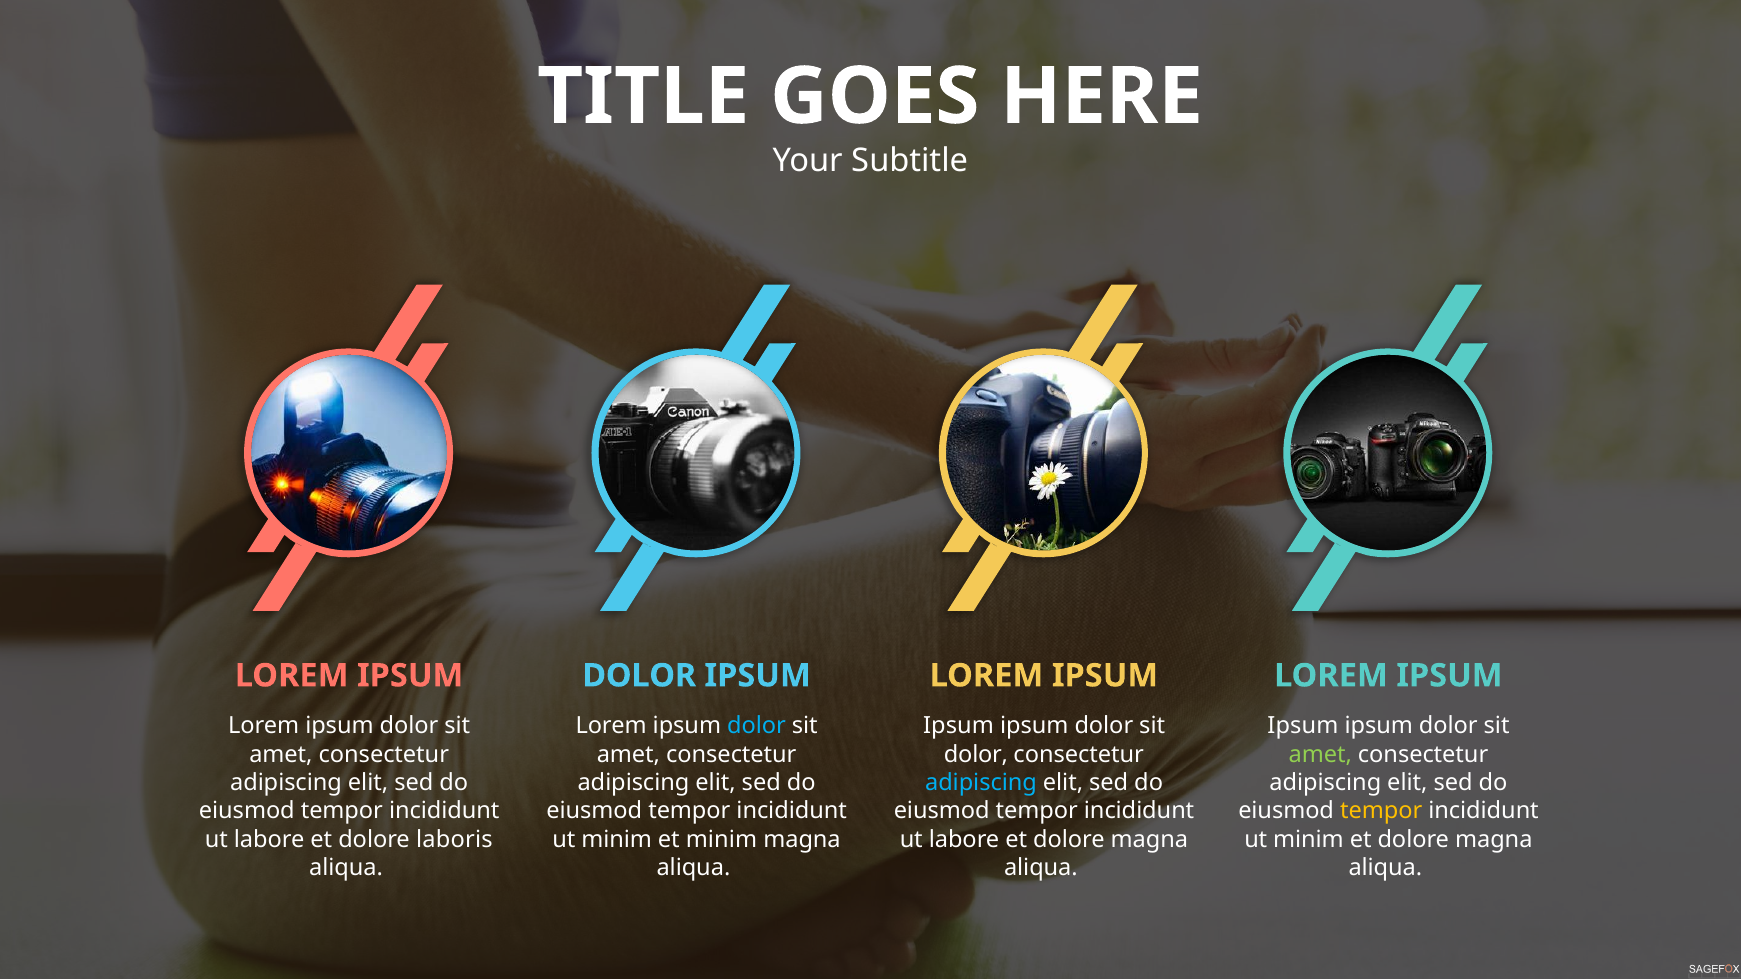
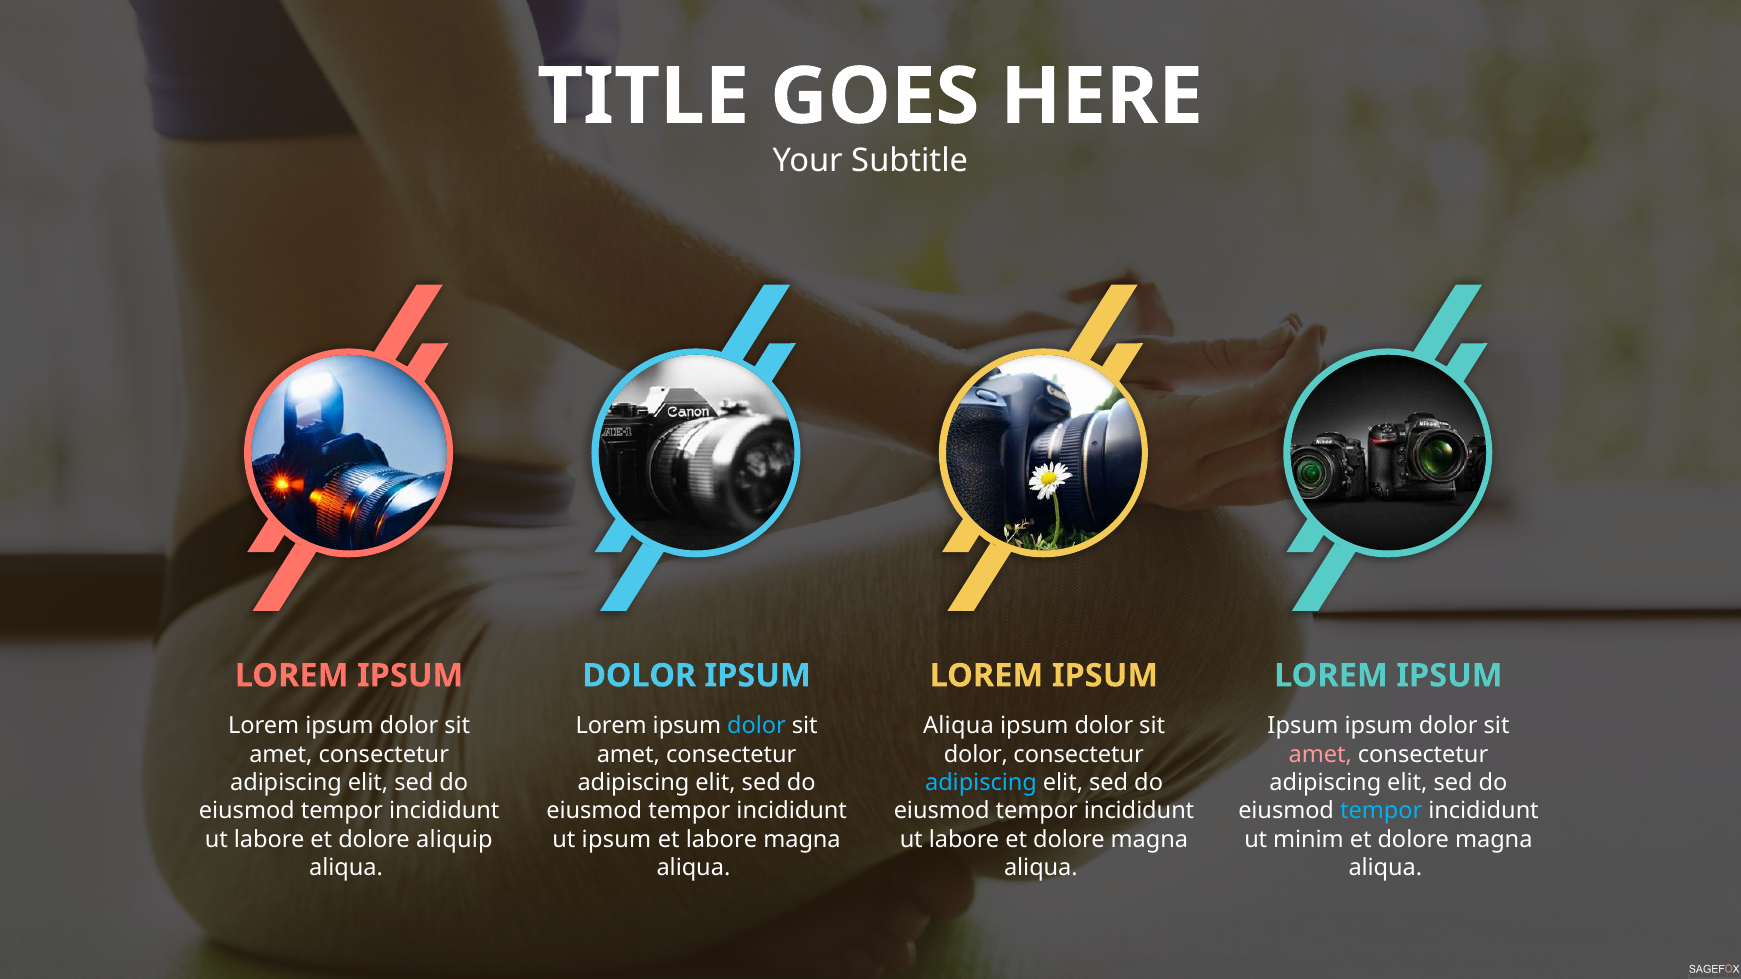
Ipsum at (958, 726): Ipsum -> Aliqua
amet at (1320, 755) colour: light green -> pink
tempor at (1381, 811) colour: yellow -> light blue
laboris: laboris -> aliquip
minim at (617, 840): minim -> ipsum
et minim: minim -> labore
